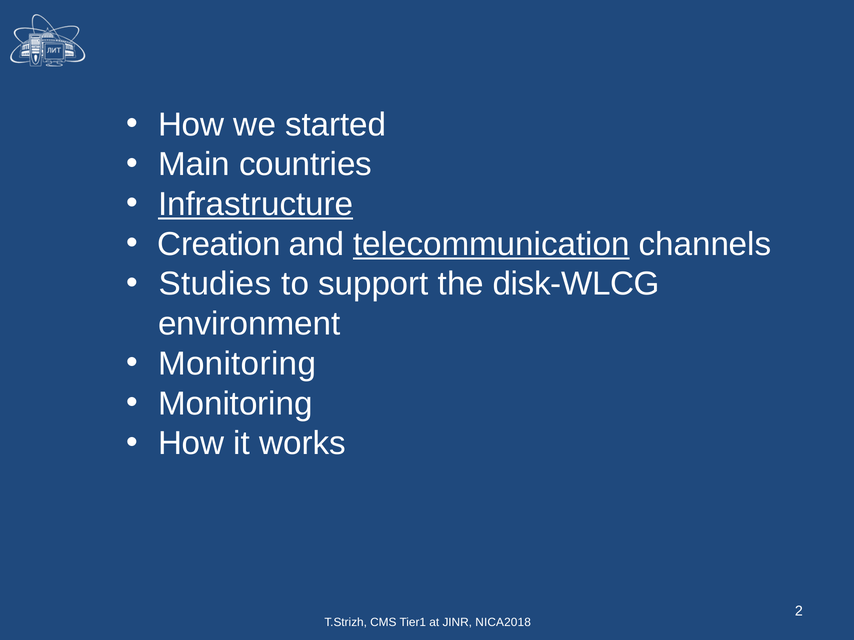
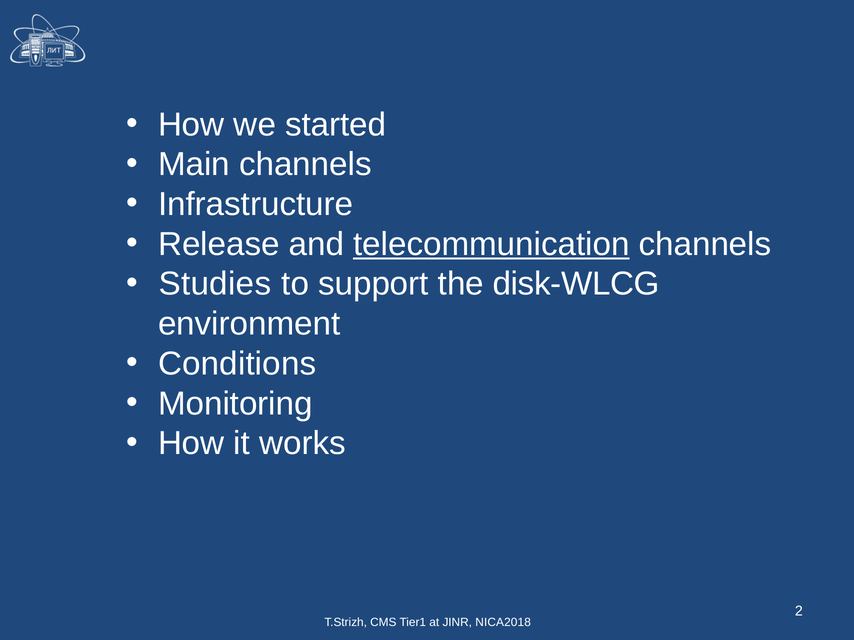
Main countries: countries -> channels
Infrastructure underline: present -> none
Creation: Creation -> Release
Monitoring at (237, 364): Monitoring -> Conditions
